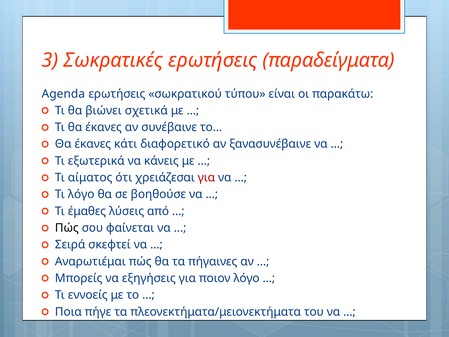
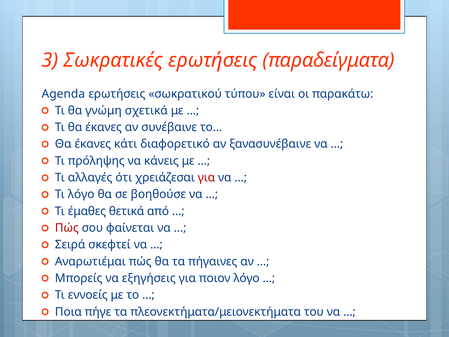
βιώνει: βιώνει -> γνώμη
εξωτερικά: εξωτερικά -> πρόληψης
αίματος: αίματος -> αλλαγές
λύσεις: λύσεις -> θετικά
Πώς at (67, 228) colour: black -> red
